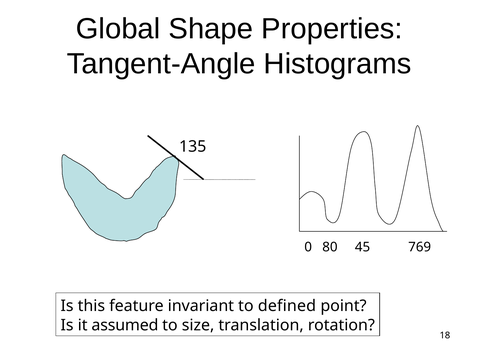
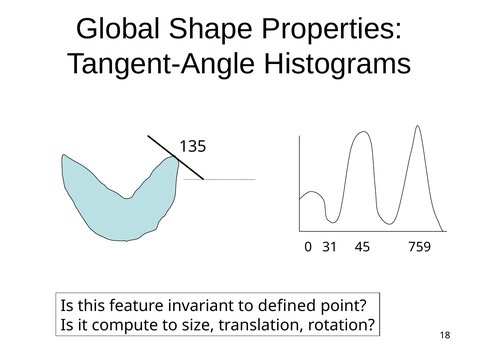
80: 80 -> 31
769: 769 -> 759
assumed: assumed -> compute
